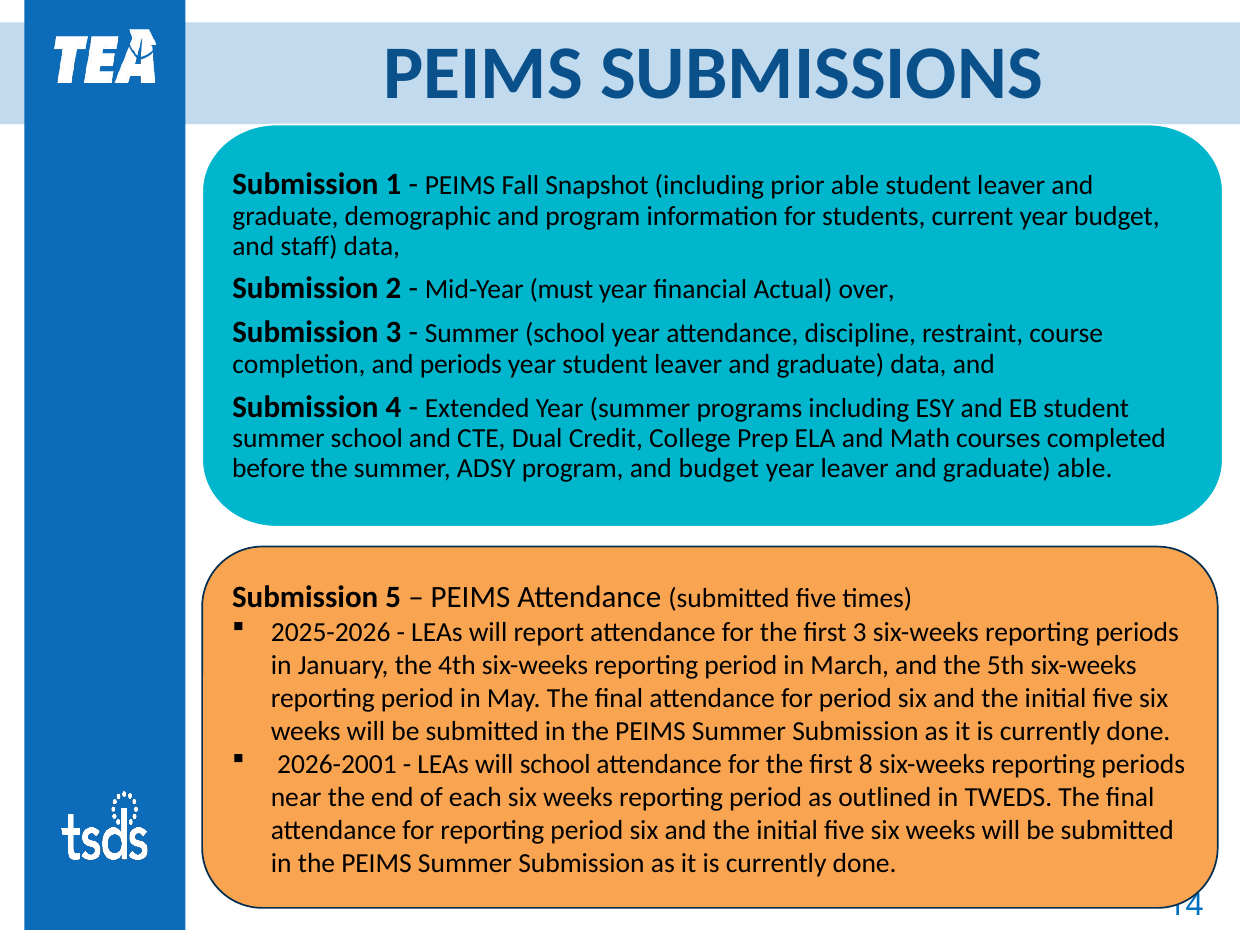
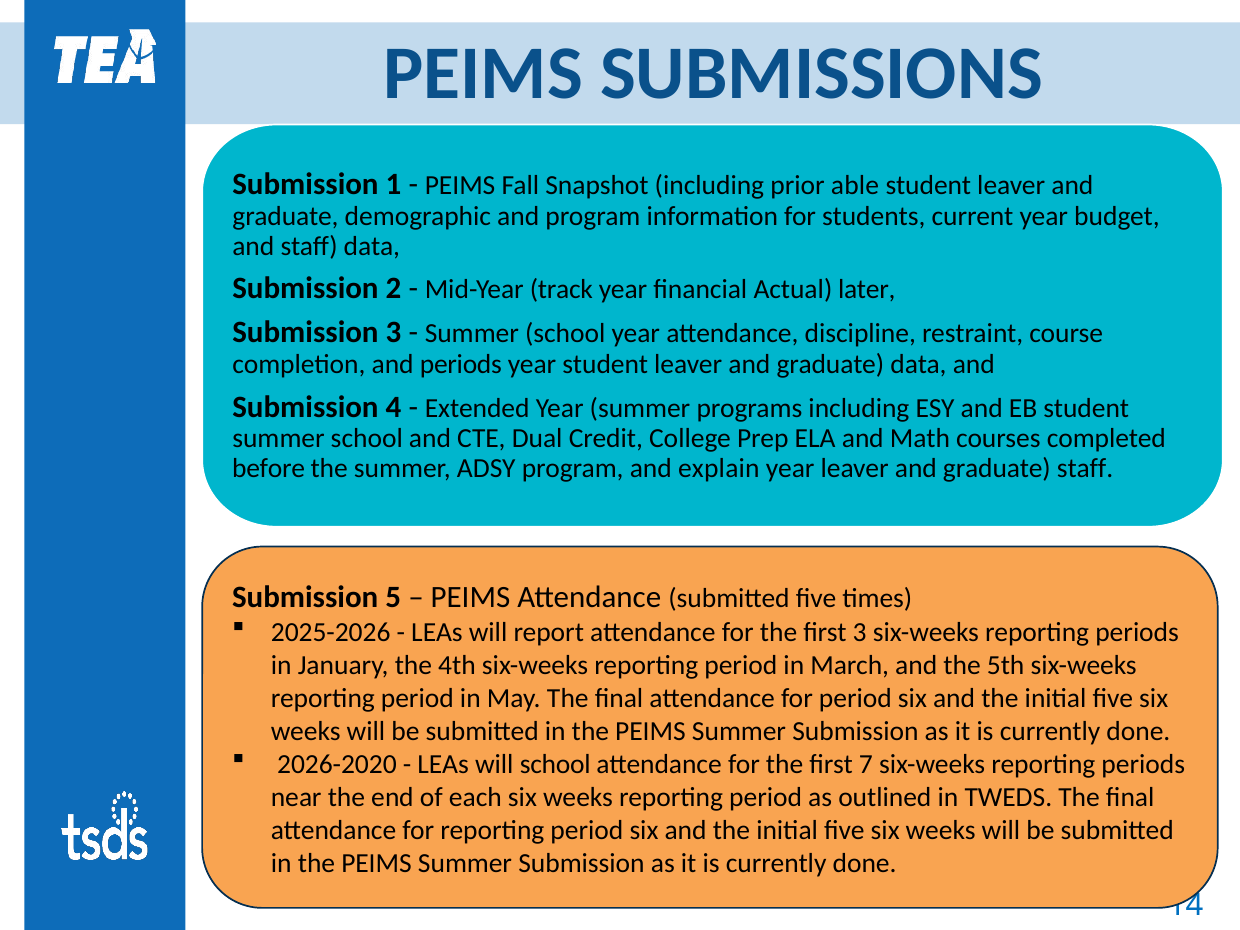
must: must -> track
over: over -> later
and budget: budget -> explain
graduate able: able -> staff
2026-2001: 2026-2001 -> 2026-2020
8: 8 -> 7
